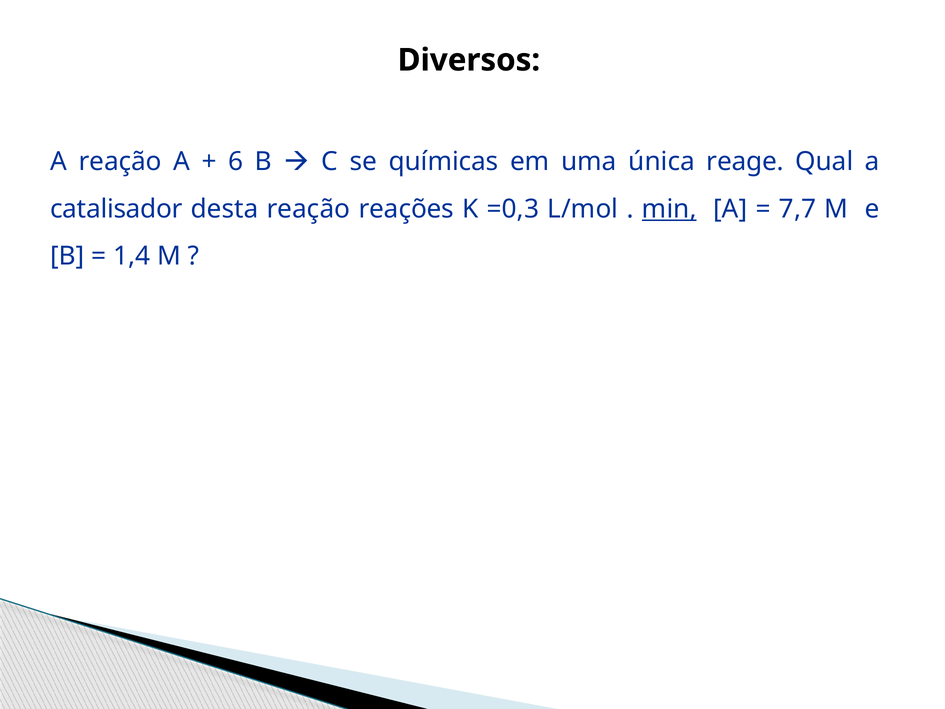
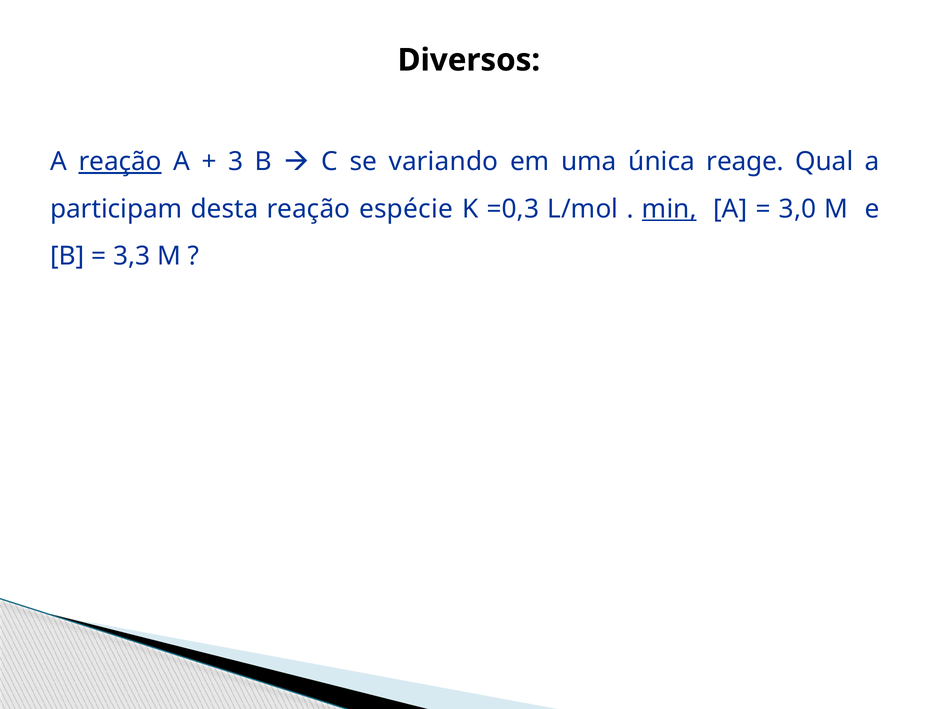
reação at (120, 162) underline: none -> present
6: 6 -> 3
químicas: químicas -> variando
catalisador: catalisador -> participam
reações: reações -> espécie
7,7: 7,7 -> 3,0
1,4: 1,4 -> 3,3
